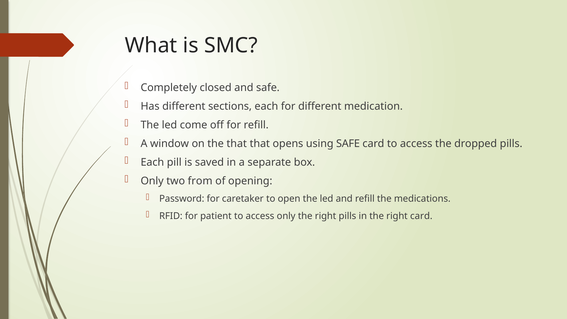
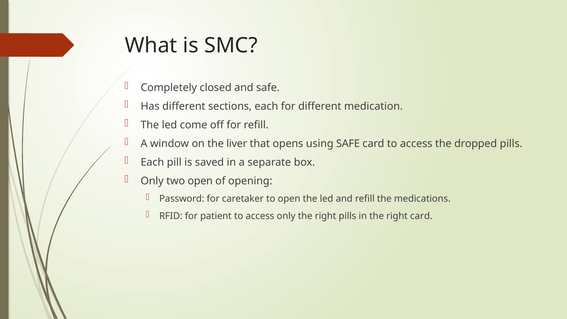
the that: that -> liver
two from: from -> open
